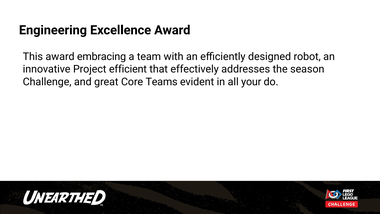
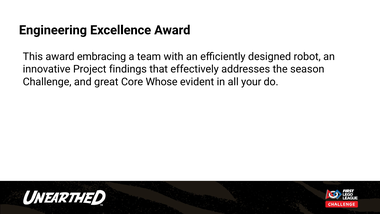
efficient: efficient -> findings
Teams: Teams -> Whose
